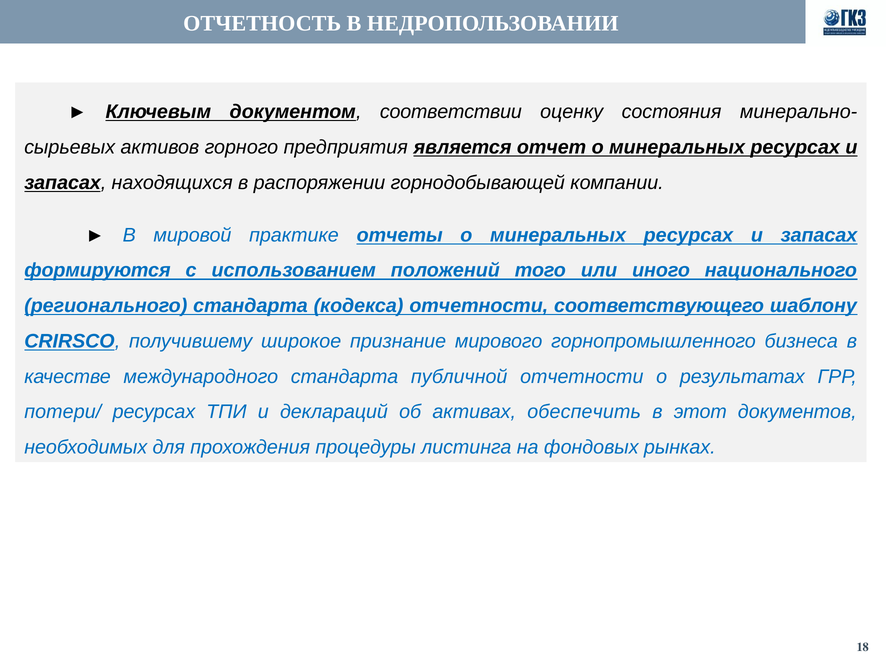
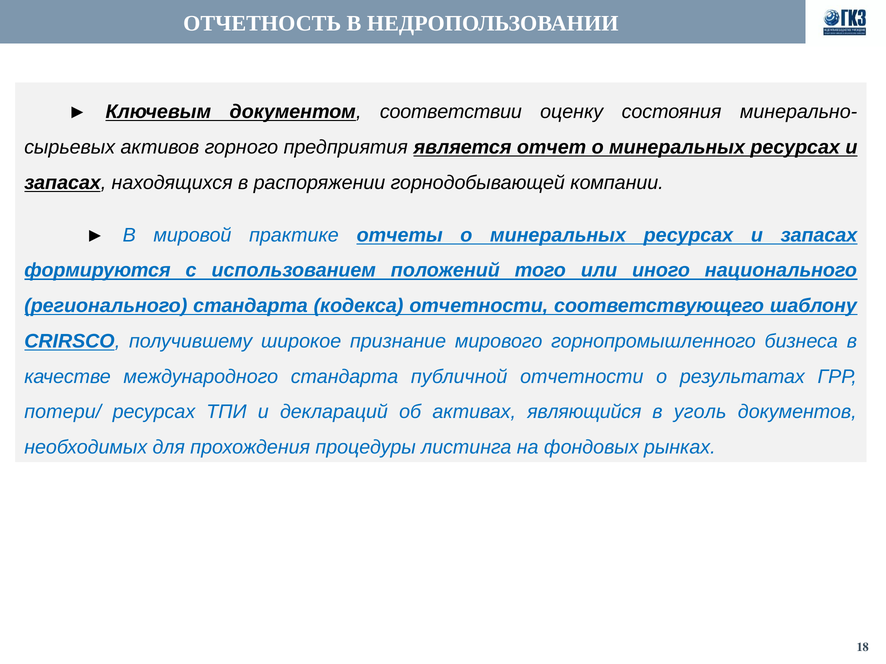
обеспечить: обеспечить -> являющийся
этот: этот -> уголь
